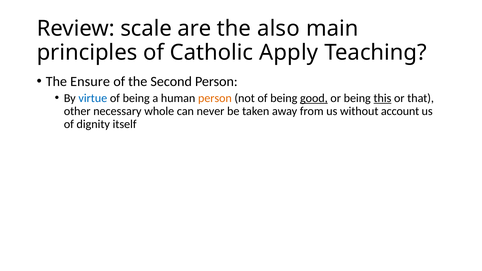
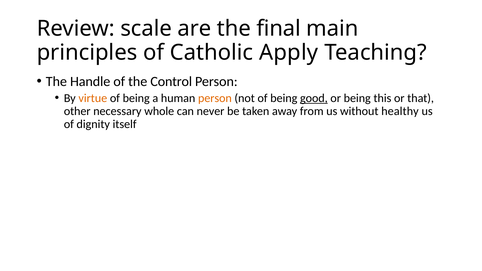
also: also -> final
Ensure: Ensure -> Handle
Second: Second -> Control
virtue colour: blue -> orange
this underline: present -> none
account: account -> healthy
